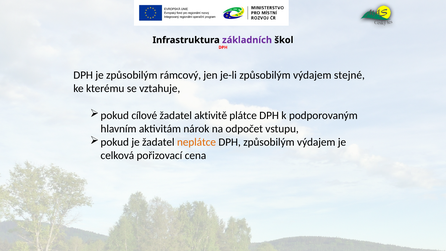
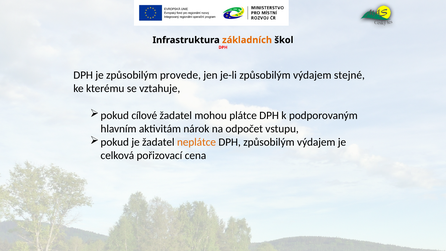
základních colour: purple -> orange
rámcový: rámcový -> provede
aktivitě: aktivitě -> mohou
